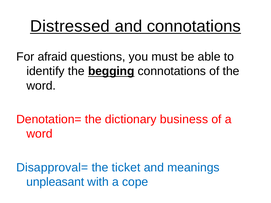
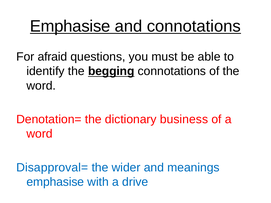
Distressed at (70, 26): Distressed -> Emphasise
ticket: ticket -> wider
unpleasant at (55, 182): unpleasant -> emphasise
cope: cope -> drive
